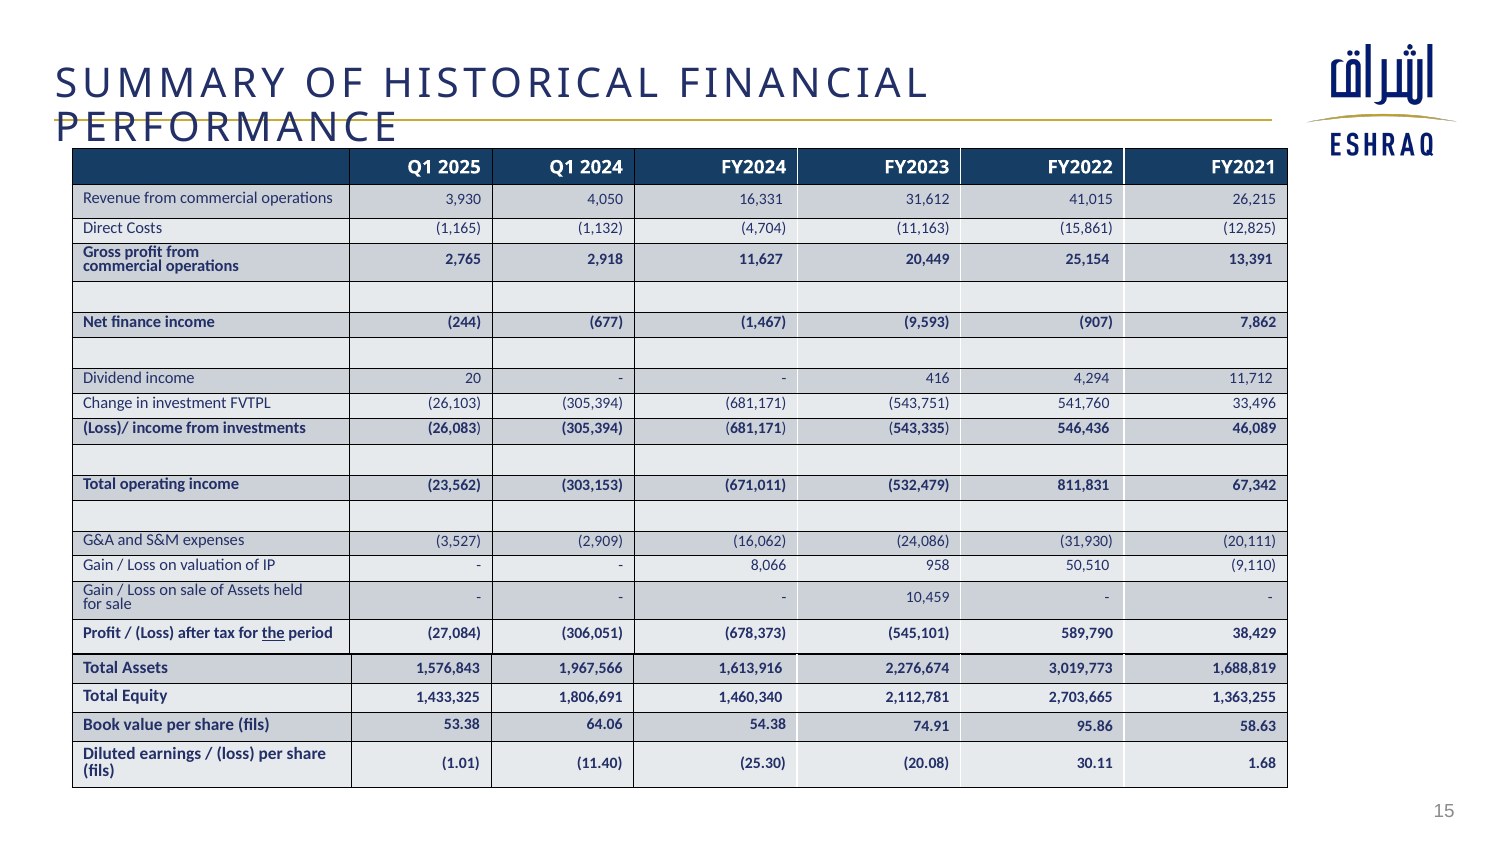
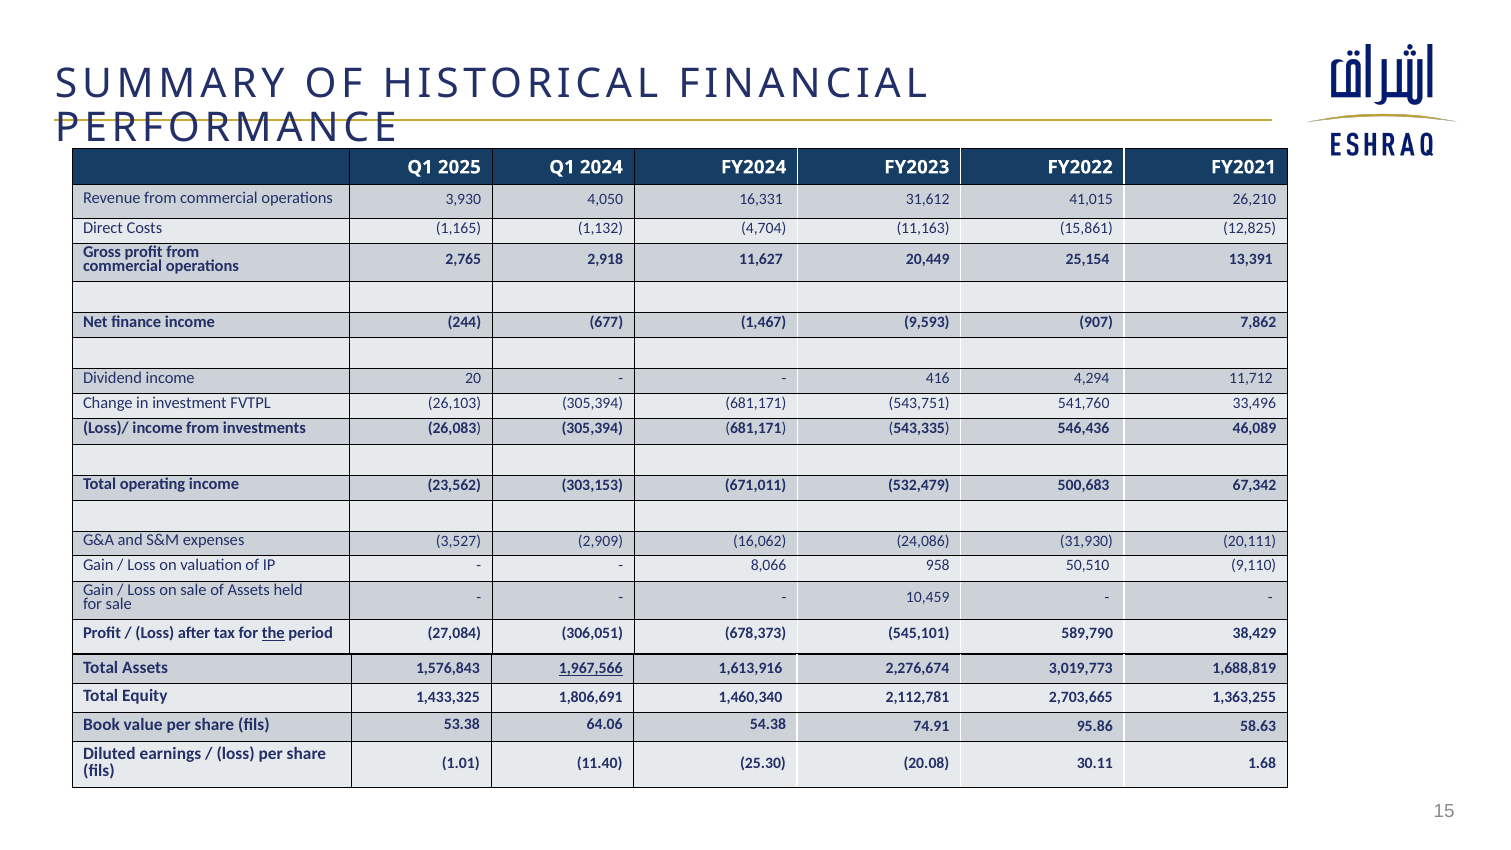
26,215: 26,215 -> 26,210
811,831: 811,831 -> 500,683
1,967,566 underline: none -> present
